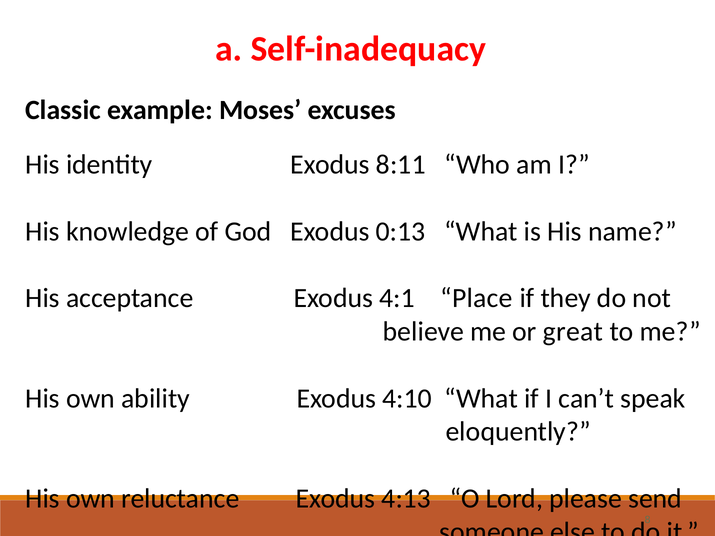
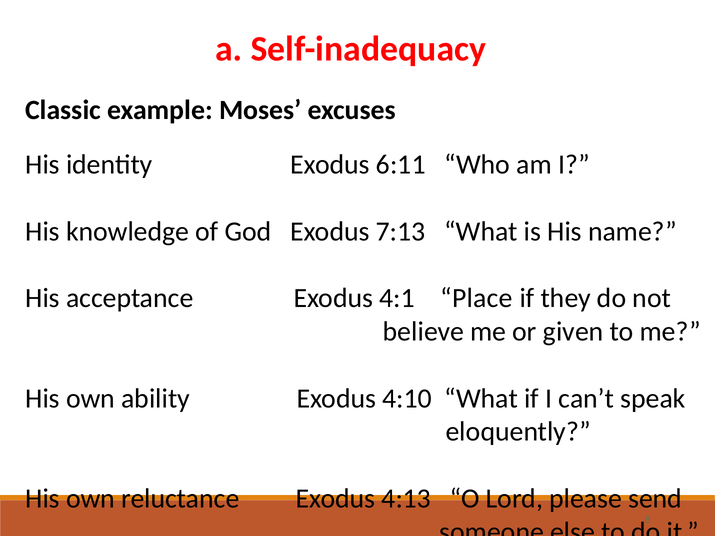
8:11: 8:11 -> 6:11
0:13: 0:13 -> 7:13
great: great -> given
